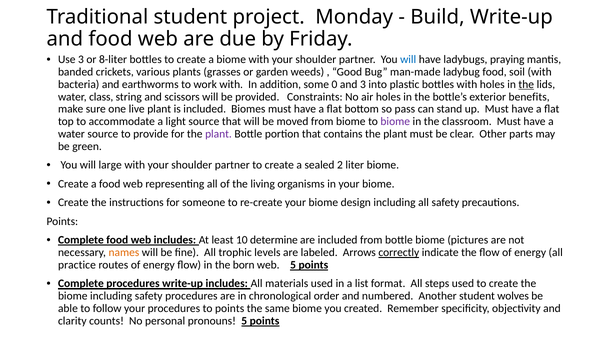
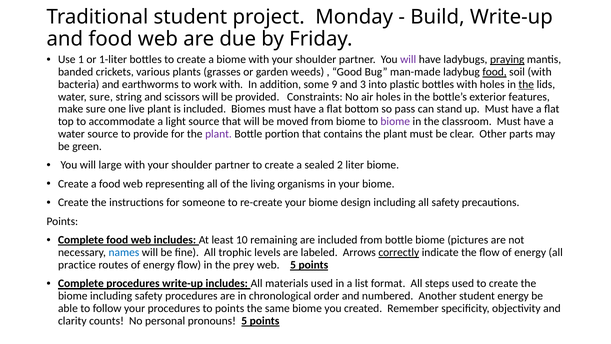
Use 3: 3 -> 1
8-liter: 8-liter -> 1-liter
will at (408, 60) colour: blue -> purple
praying underline: none -> present
food at (495, 72) underline: none -> present
0: 0 -> 9
water class: class -> sure
benefits: benefits -> features
determine: determine -> remaining
names colour: orange -> blue
born: born -> prey
student wolves: wolves -> energy
